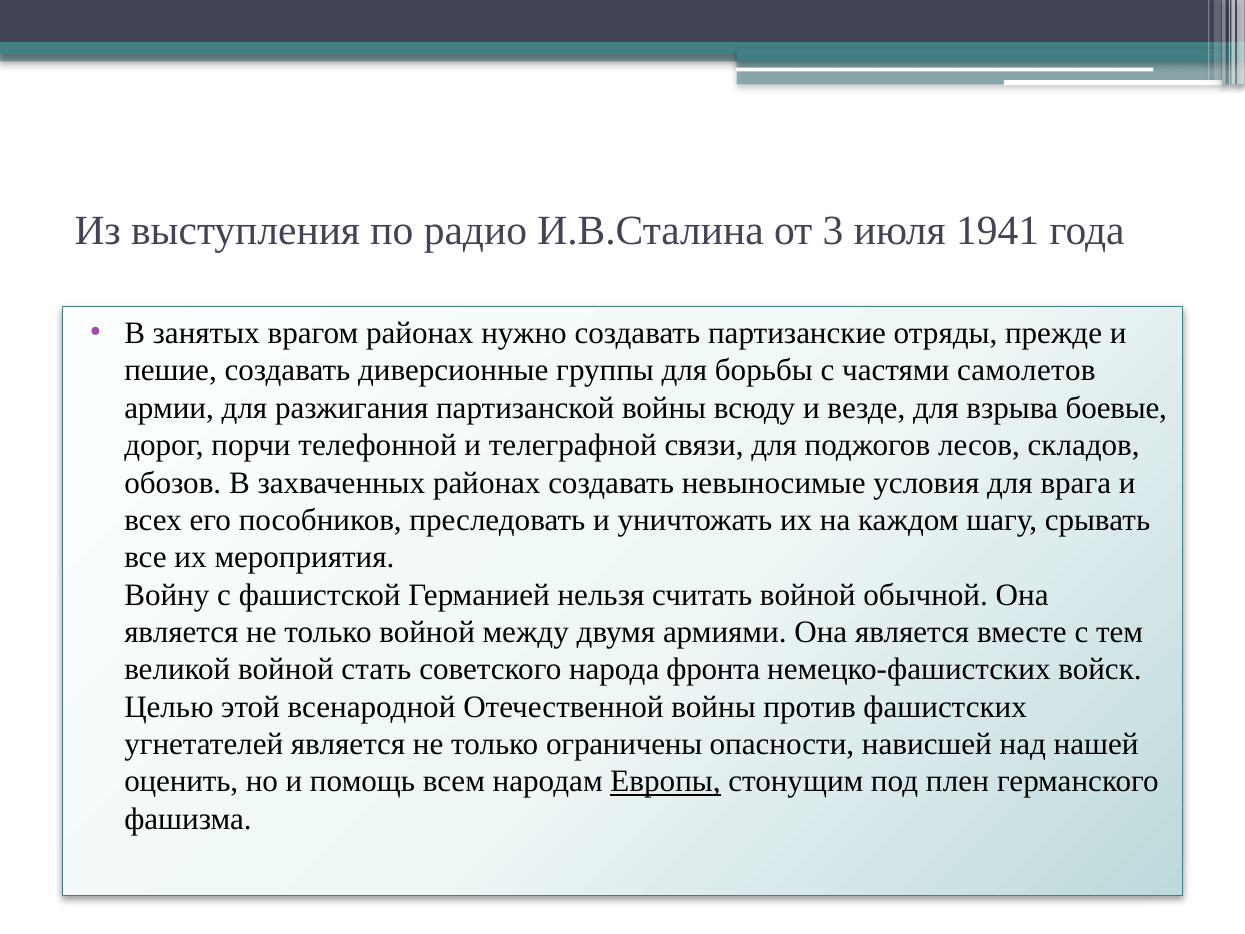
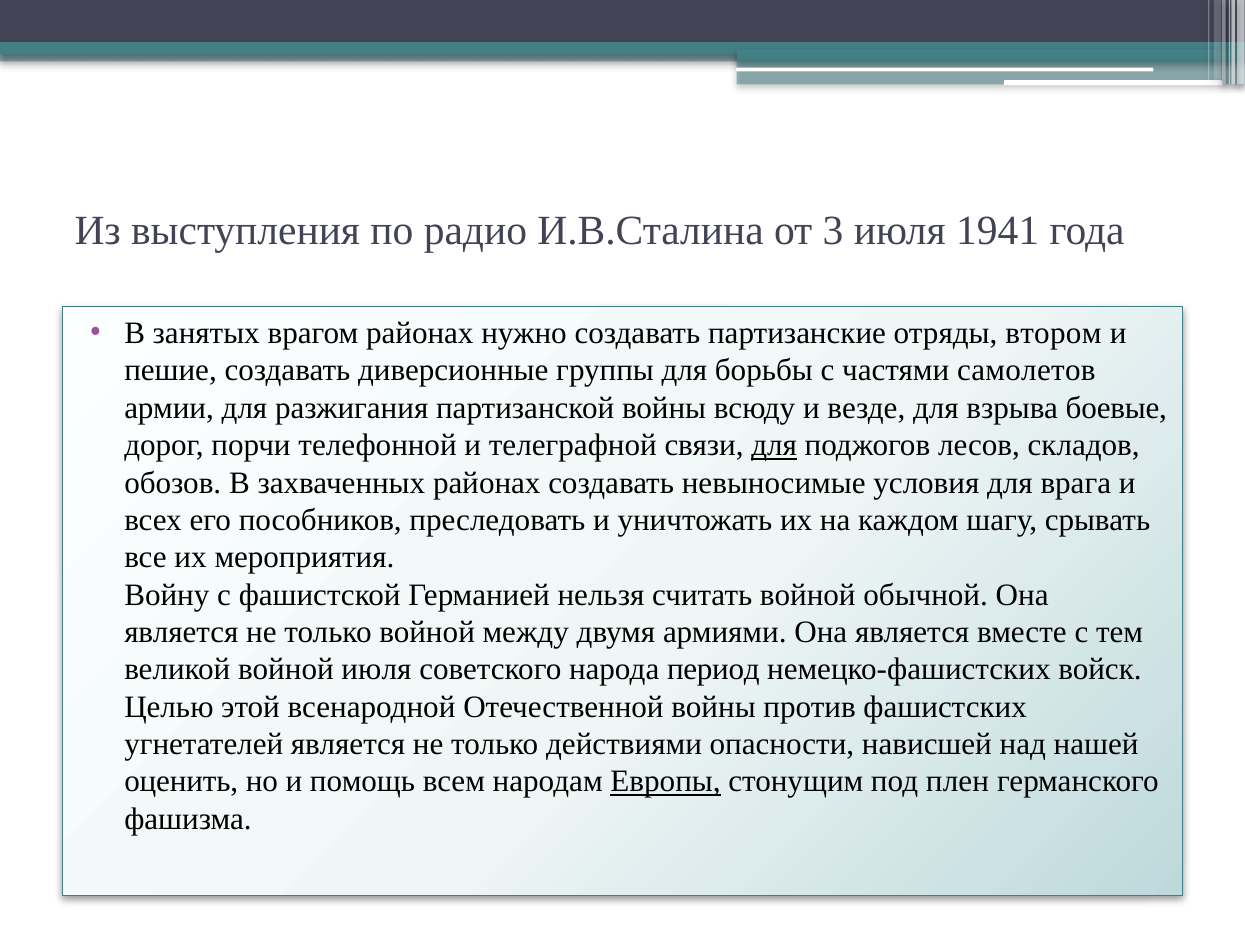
прежде: прежде -> втором
для at (774, 445) underline: none -> present
войной стать: стать -> июля
фронта: фронта -> период
ограничены: ограничены -> действиями
